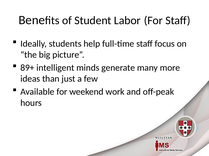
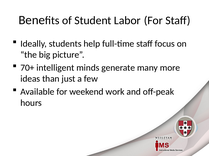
89+: 89+ -> 70+
